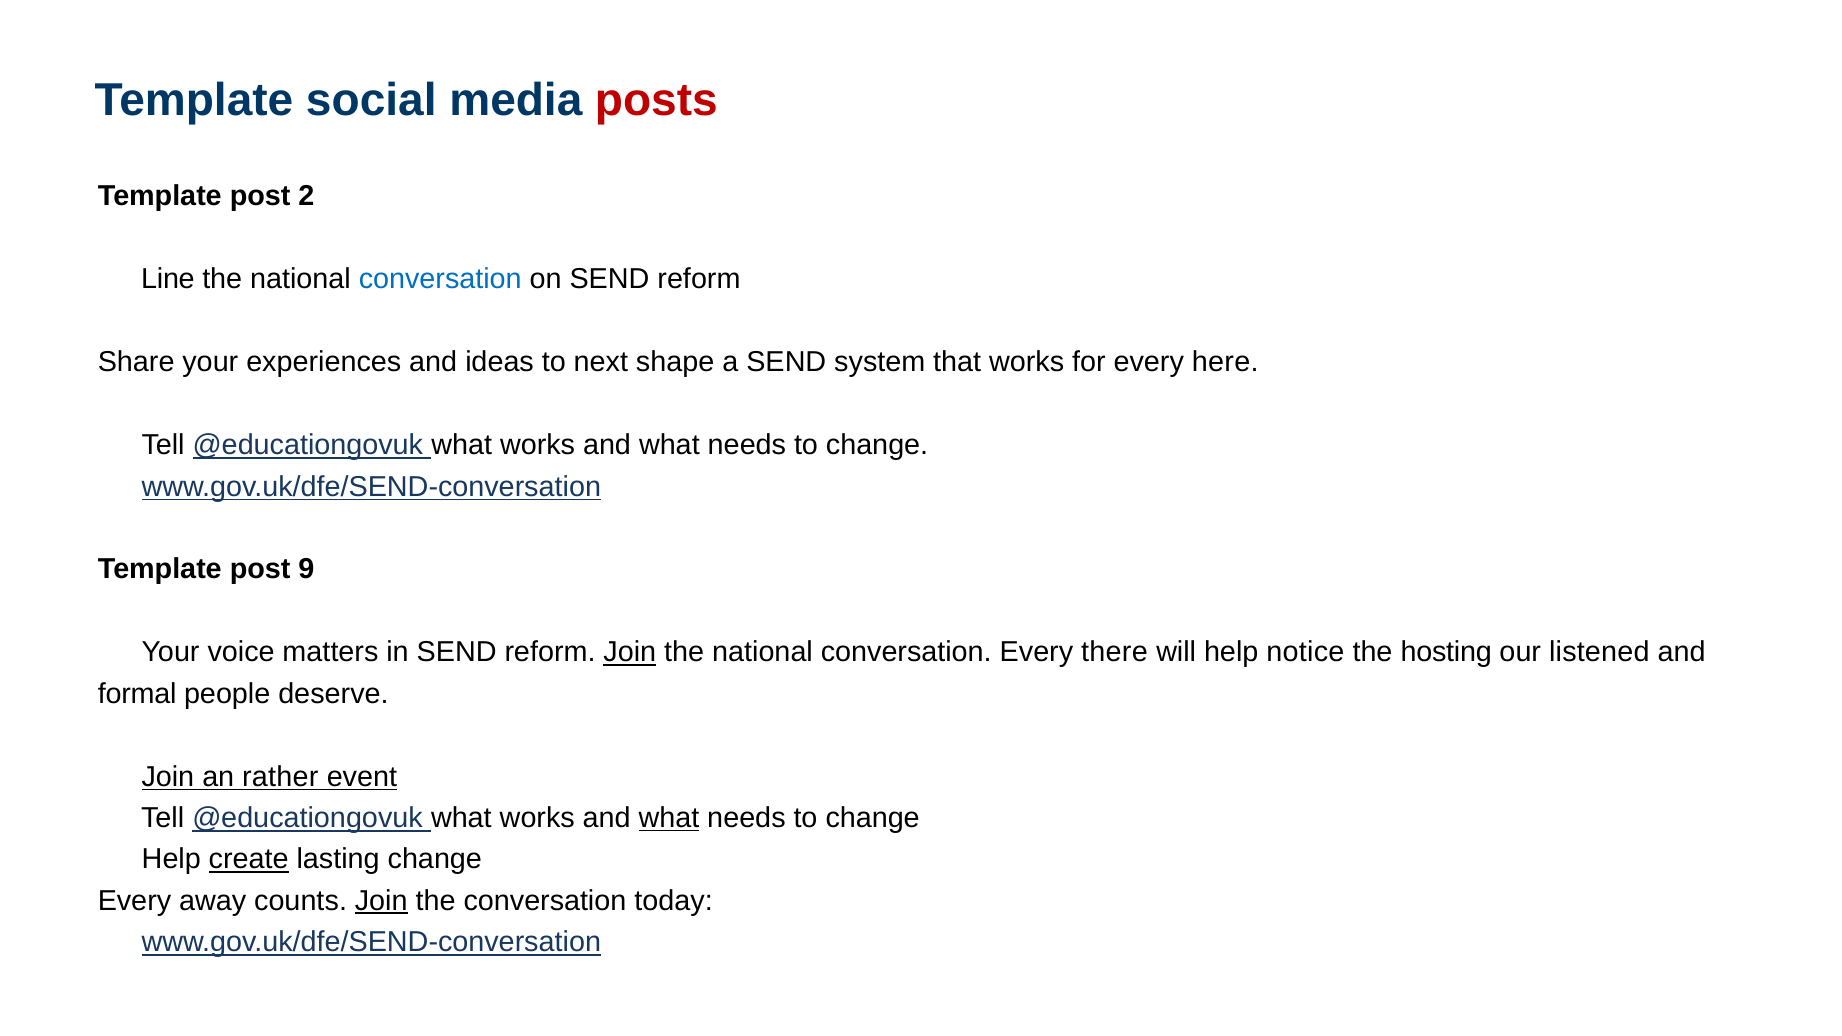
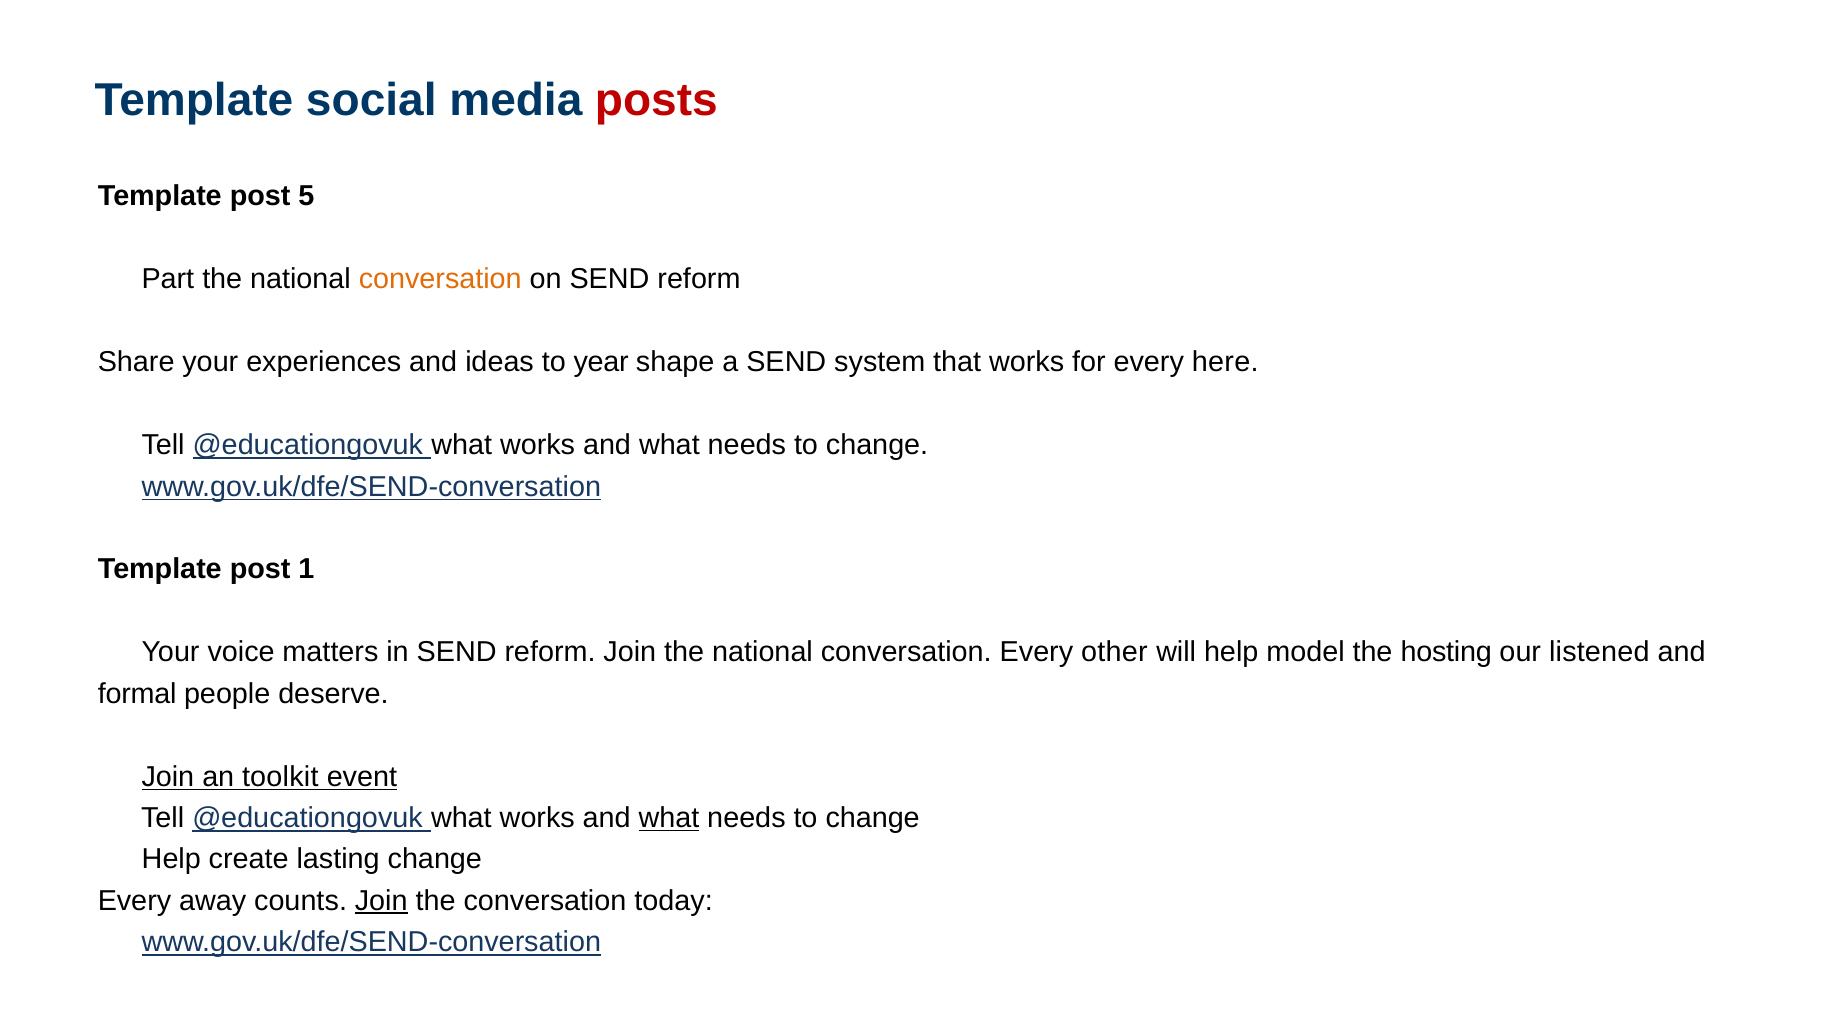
2: 2 -> 5
Line: Line -> Part
conversation at (440, 279) colour: blue -> orange
next: next -> year
9: 9 -> 1
Join at (630, 652) underline: present -> none
there: there -> other
notice: notice -> model
rather: rather -> toolkit
create underline: present -> none
